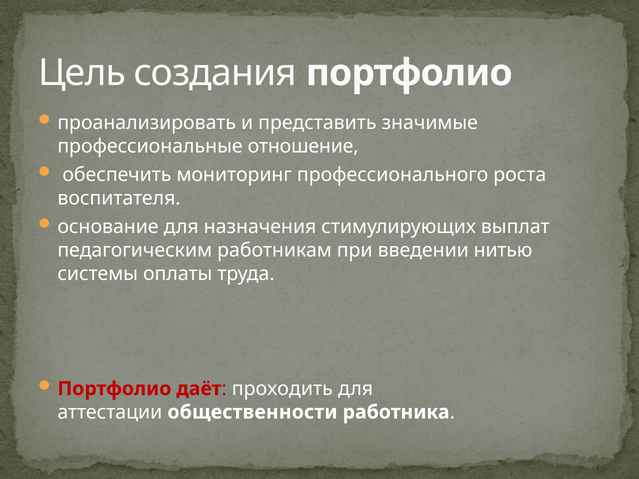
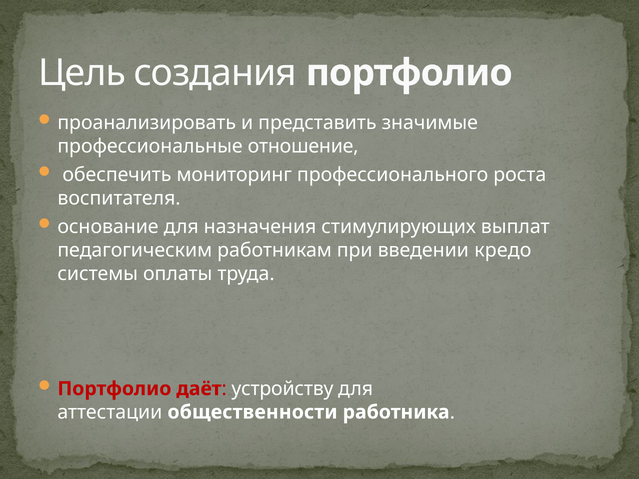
нитью: нитью -> кредо
проходить: проходить -> устройству
